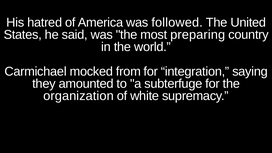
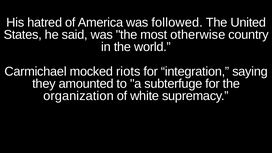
preparing: preparing -> otherwise
from: from -> riots
